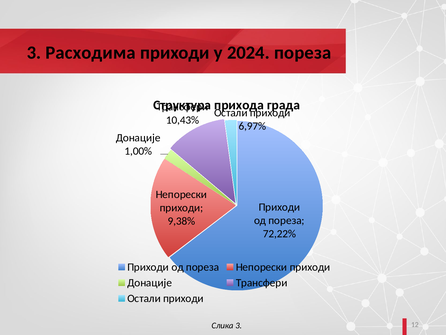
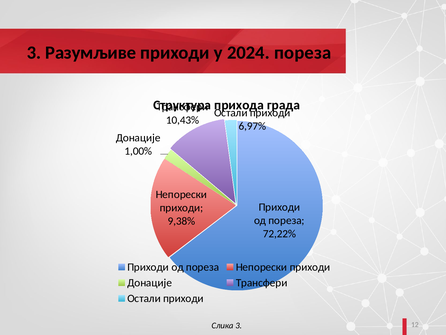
Расходима: Расходима -> Разумљиве
